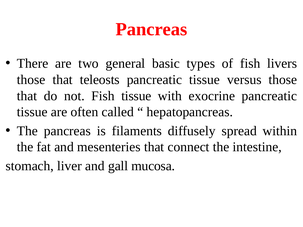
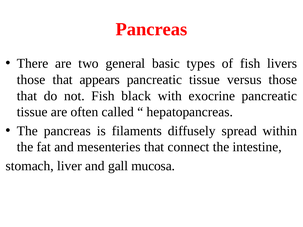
teleosts: teleosts -> appears
Fish tissue: tissue -> black
